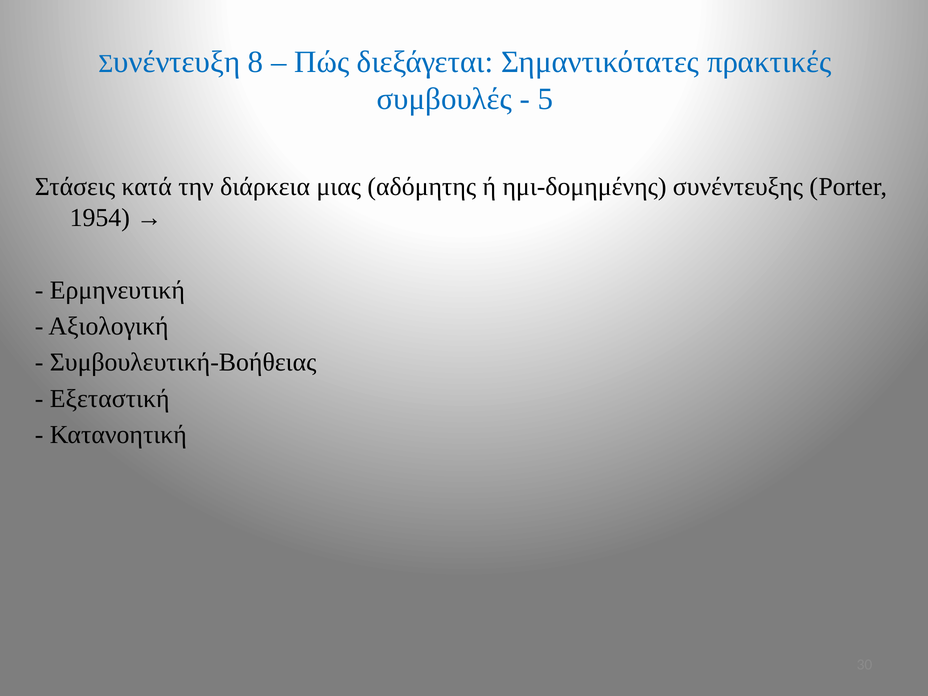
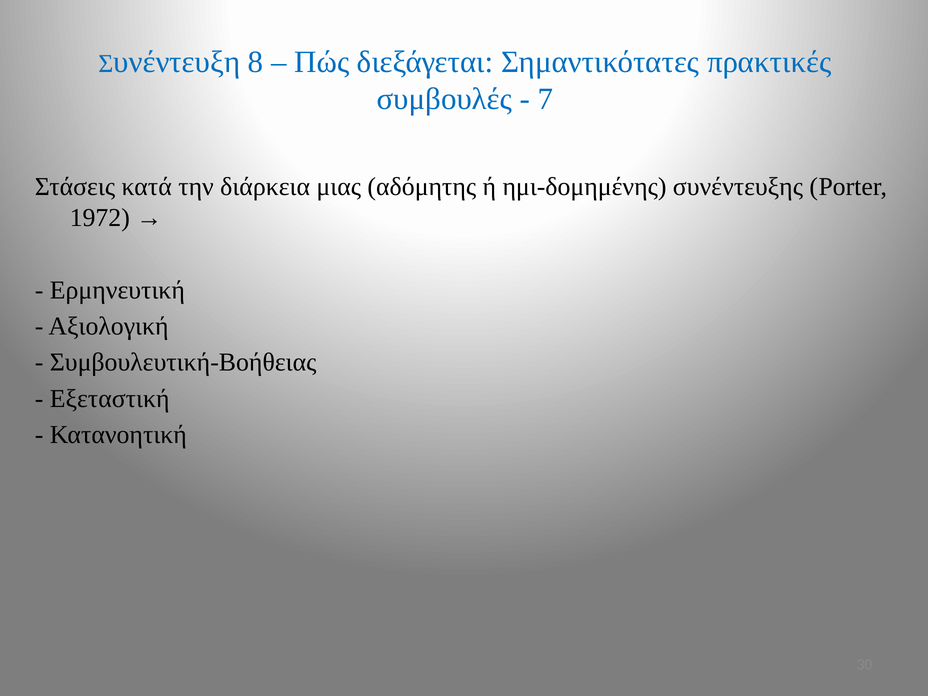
5: 5 -> 7
1954: 1954 -> 1972
